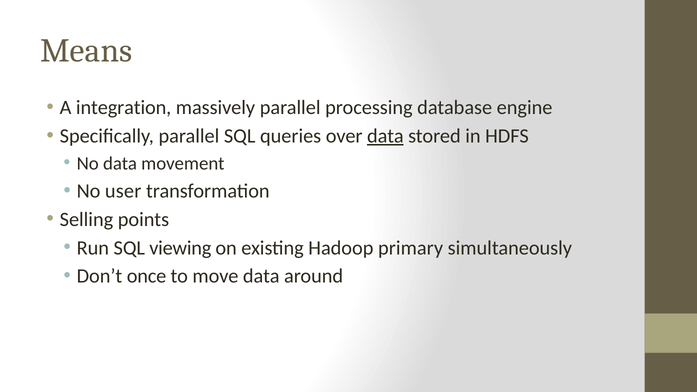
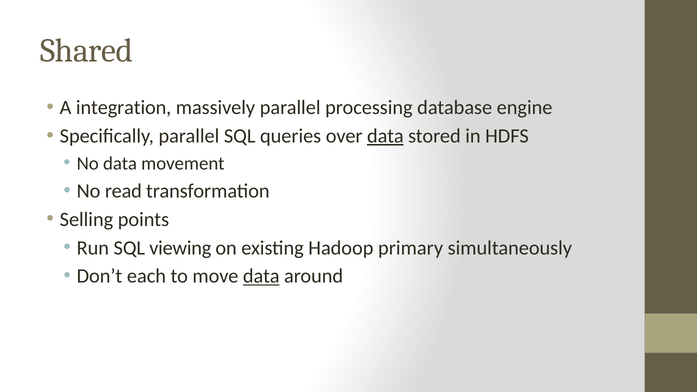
Means: Means -> Shared
user: user -> read
once: once -> each
data at (261, 276) underline: none -> present
